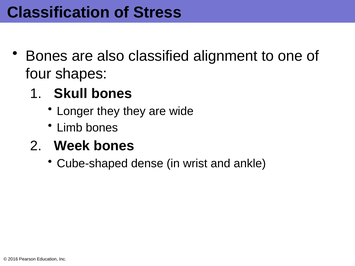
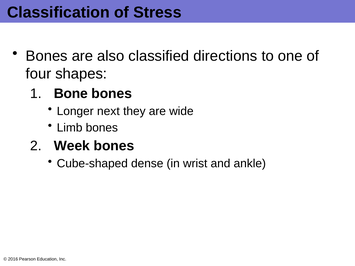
alignment: alignment -> directions
Skull: Skull -> Bone
Longer they: they -> next
